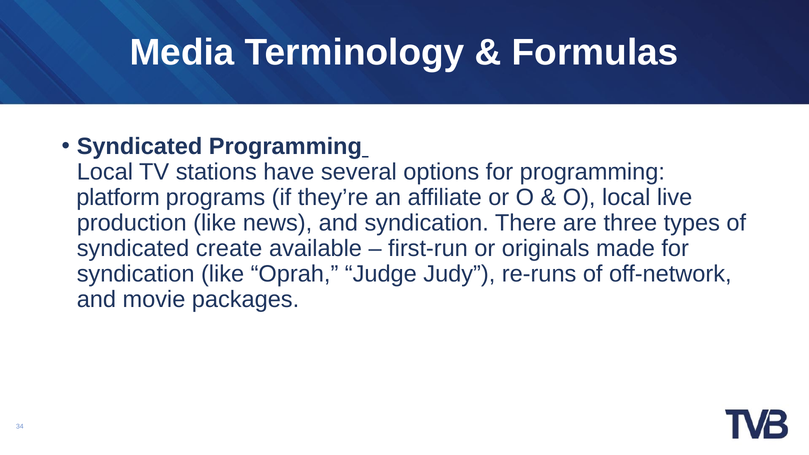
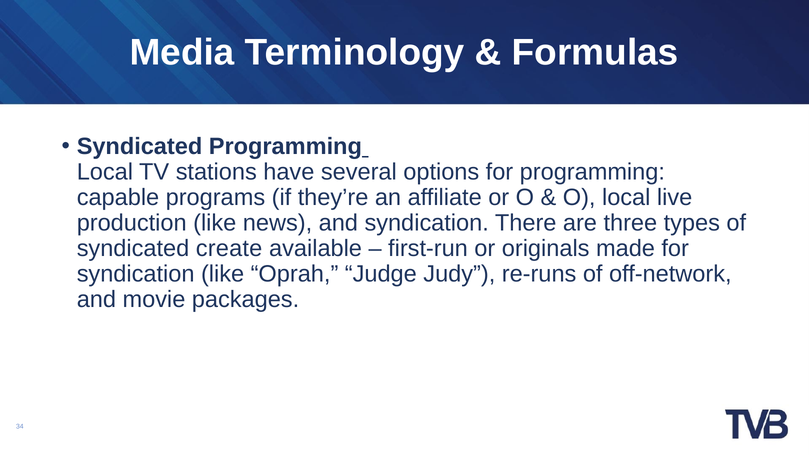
platform: platform -> capable
